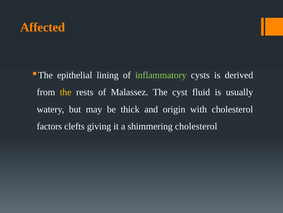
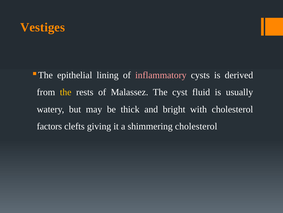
Affected: Affected -> Vestiges
inflammatory colour: light green -> pink
origin: origin -> bright
